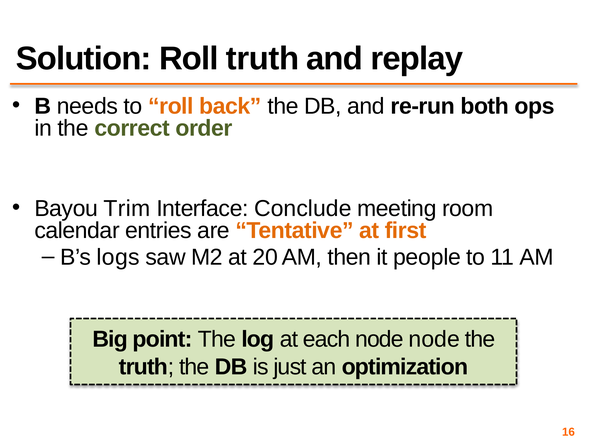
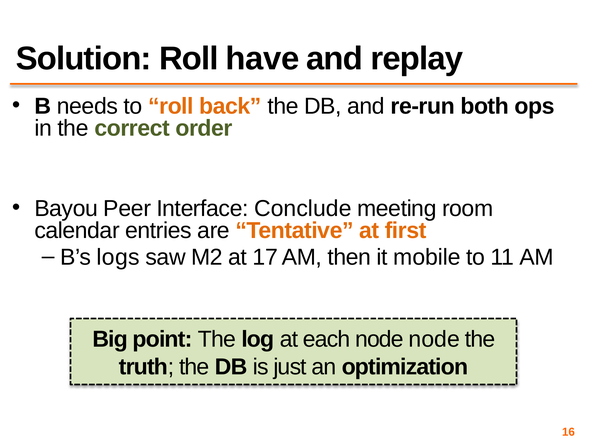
Roll truth: truth -> have
Trim: Trim -> Peer
20: 20 -> 17
people: people -> mobile
